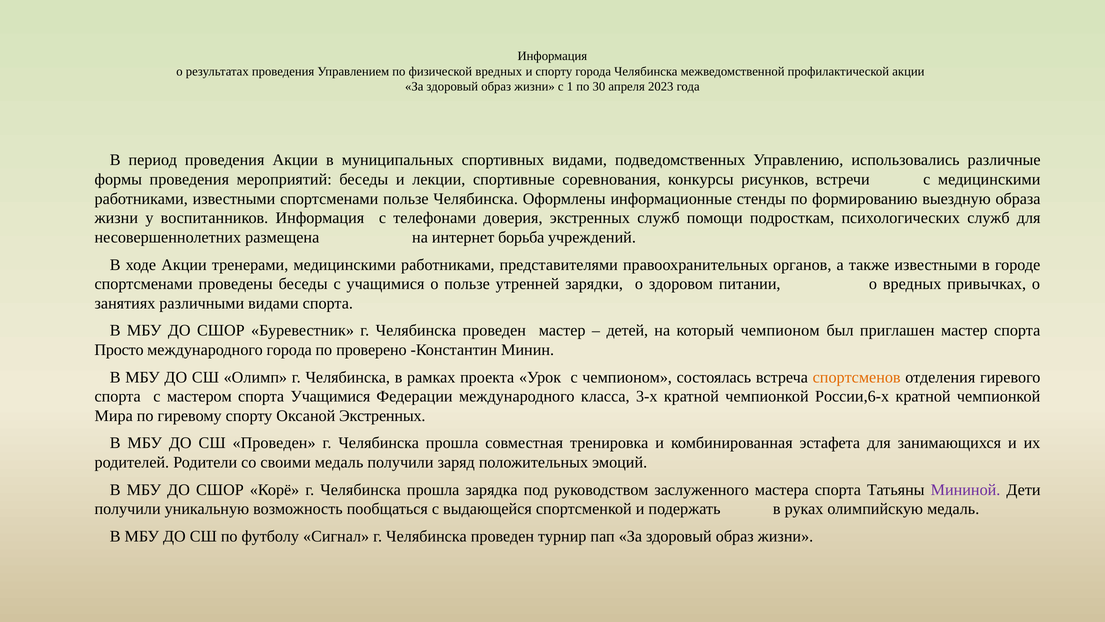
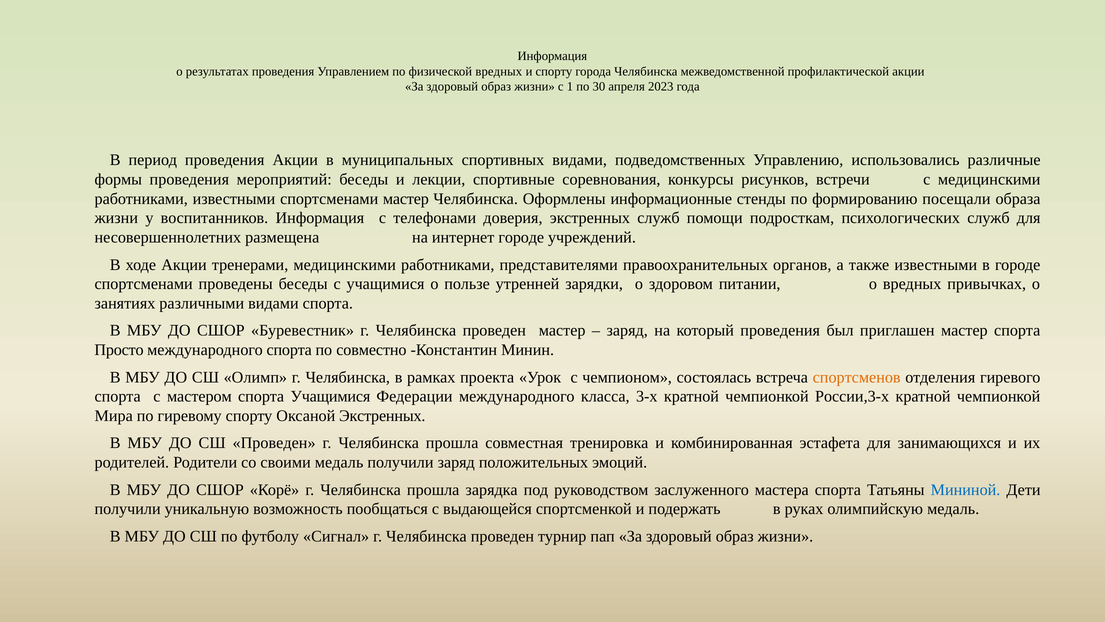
спортсменами пользе: пользе -> мастер
выездную: выездную -> посещали
интернет борьба: борьба -> городе
детей at (627, 330): детей -> заряд
который чемпионом: чемпионом -> проведения
международного города: города -> спорта
проверено: проверено -> совместно
России,6-х: России,6-х -> России,3-х
Мининой colour: purple -> blue
